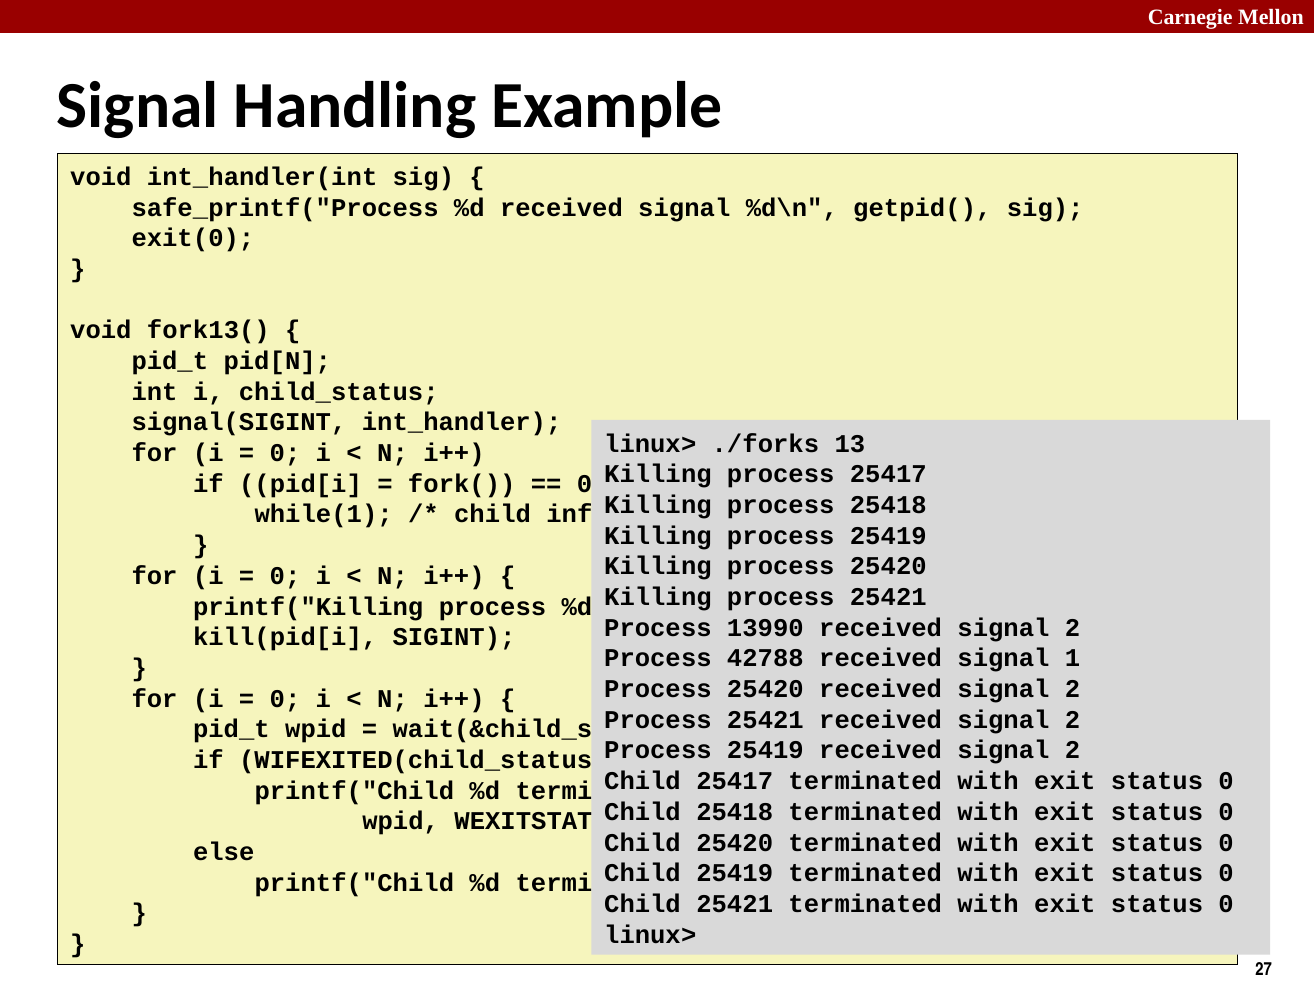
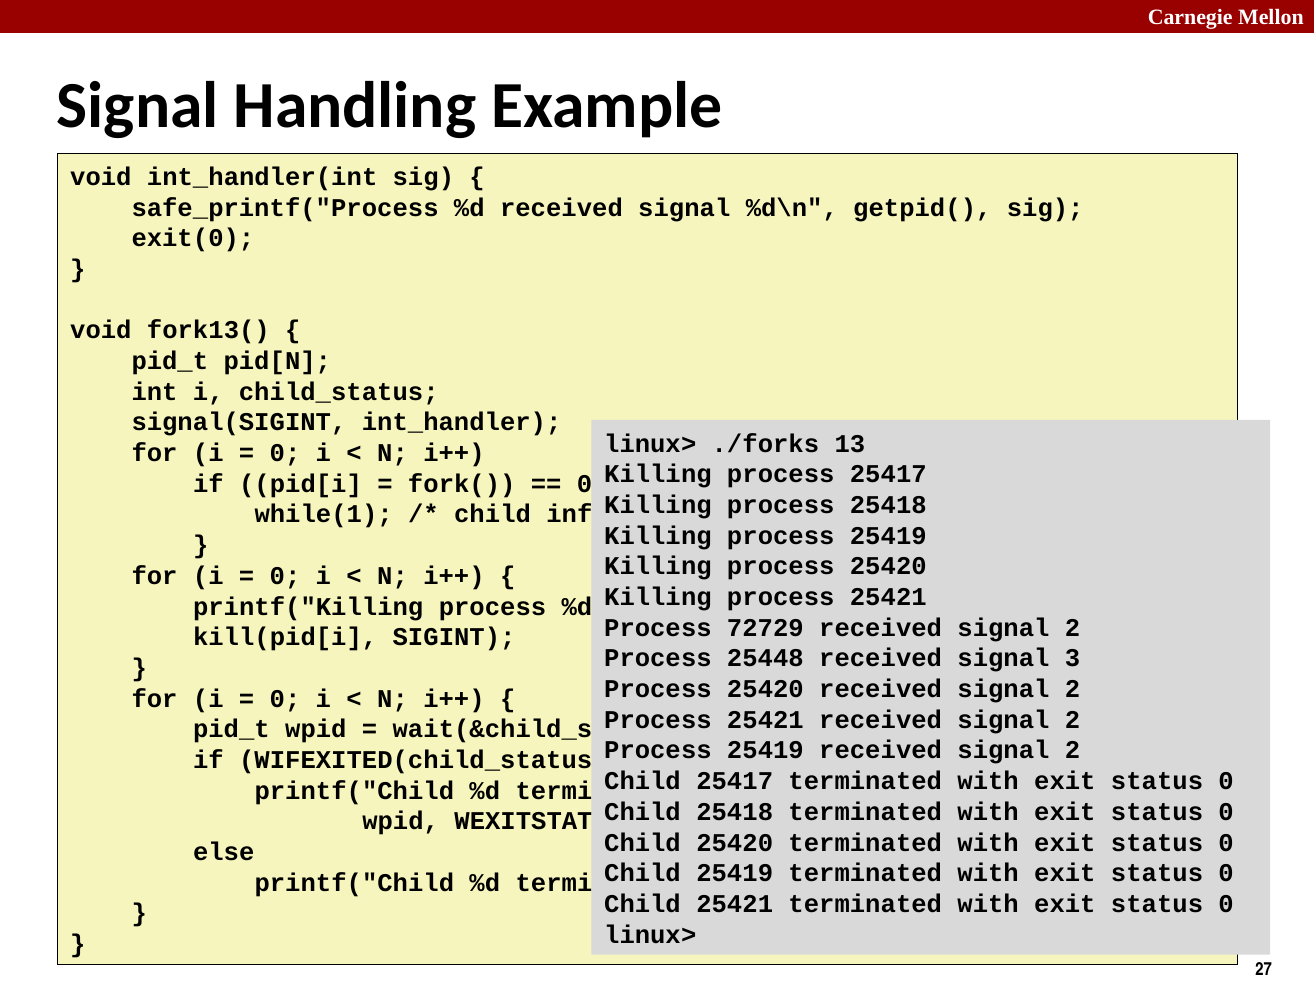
13990: 13990 -> 72729
42788: 42788 -> 25448
1: 1 -> 3
